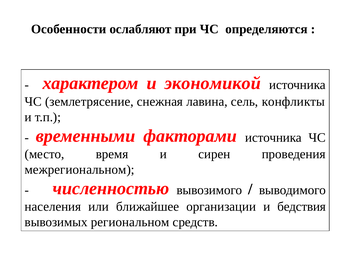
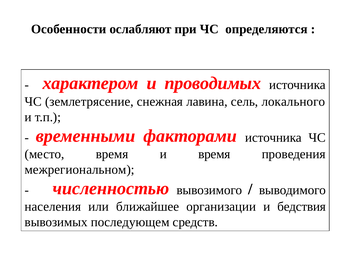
экономикой: экономикой -> проводимых
конфликты: конфликты -> локального
и сирен: сирен -> время
региональном: региональном -> последующем
